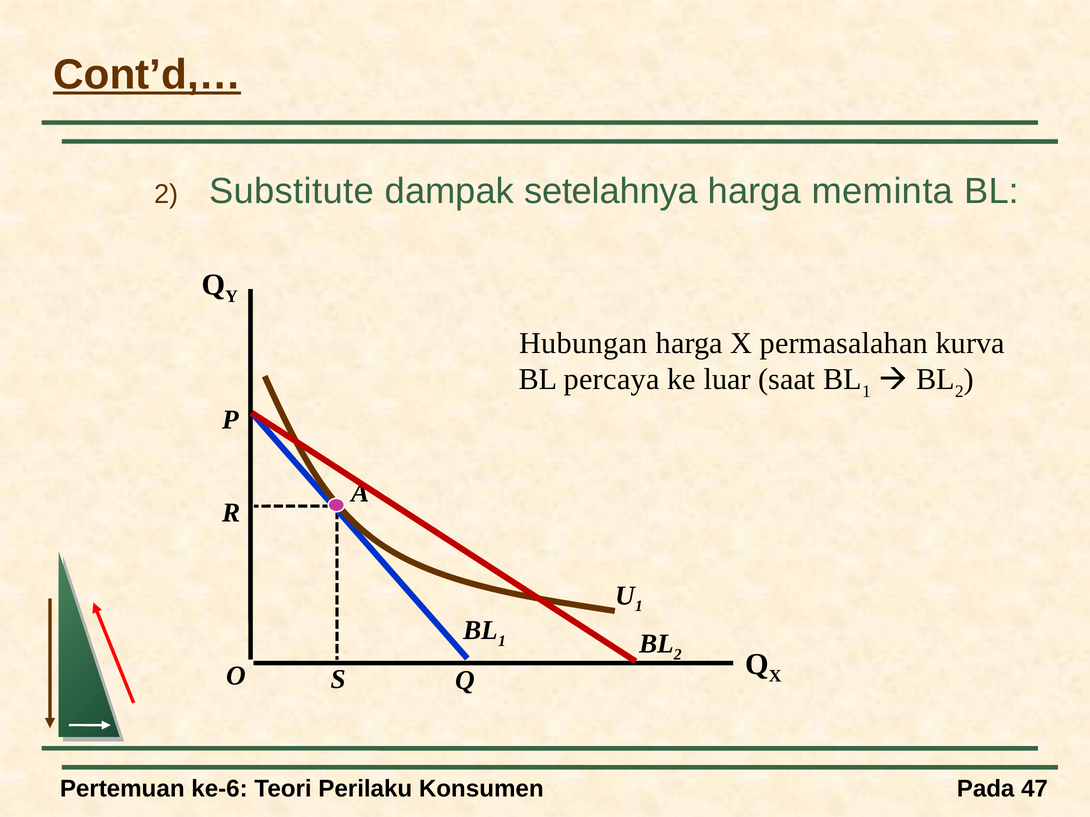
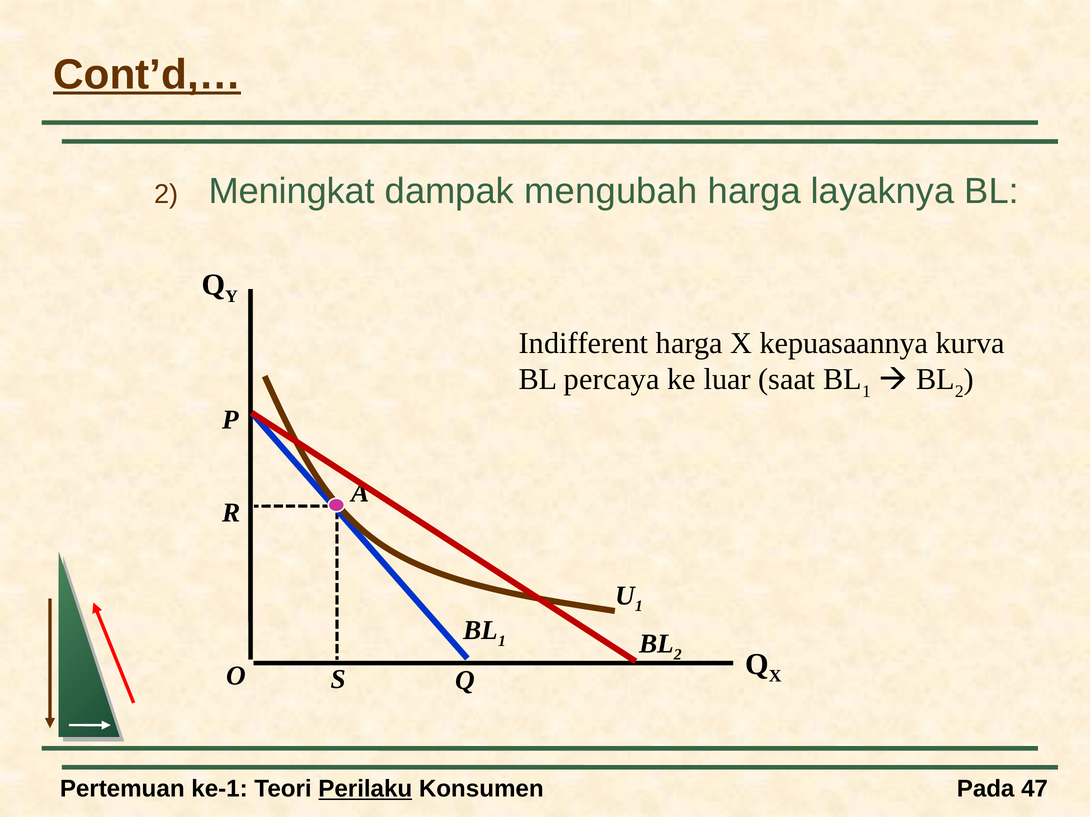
Substitute: Substitute -> Meningkat
setelahnya: setelahnya -> mengubah
meminta: meminta -> layaknya
Hubungan: Hubungan -> Indifferent
permasalahan: permasalahan -> kepuasaannya
ke-6: ke-6 -> ke-1
Perilaku underline: none -> present
